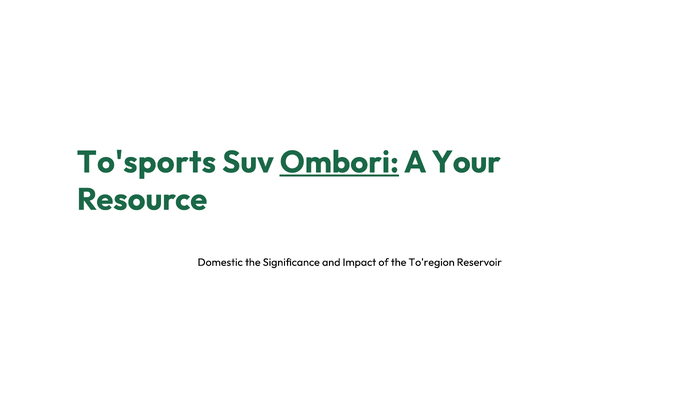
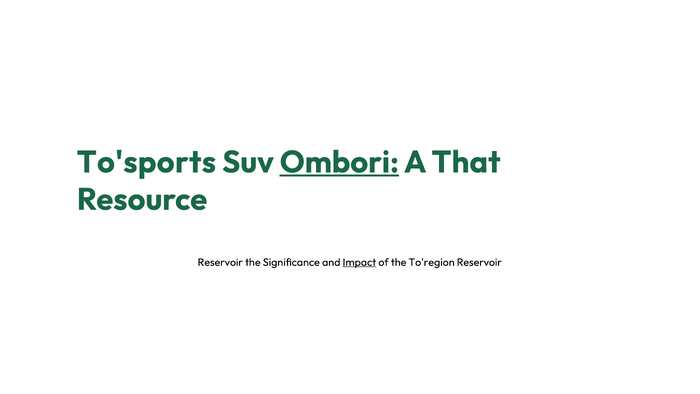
Your: Your -> That
Domestic at (220, 262): Domestic -> Reservoir
Impact underline: none -> present
